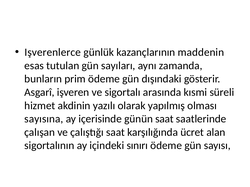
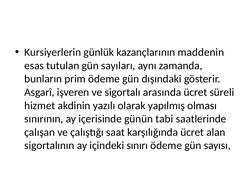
Işverenlerce: Işverenlerce -> Kursiyerlerin
arasında kısmi: kısmi -> ücret
sayısına: sayısına -> sınırının
günün saat: saat -> tabi
